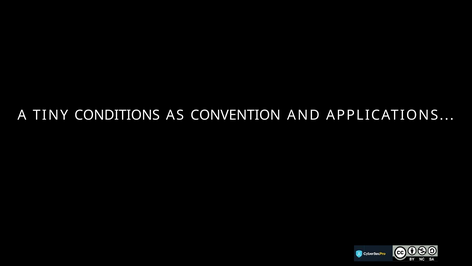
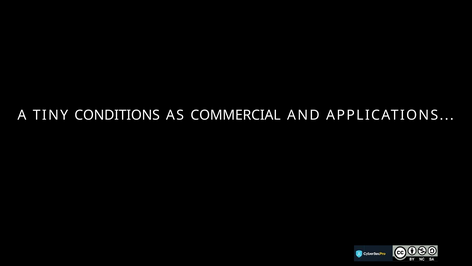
CONVENTION: CONVENTION -> COMMERCIAL
